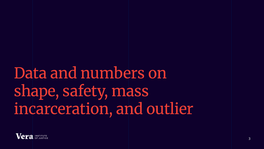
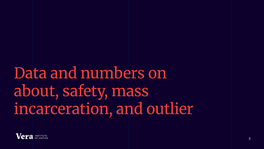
shape: shape -> about
